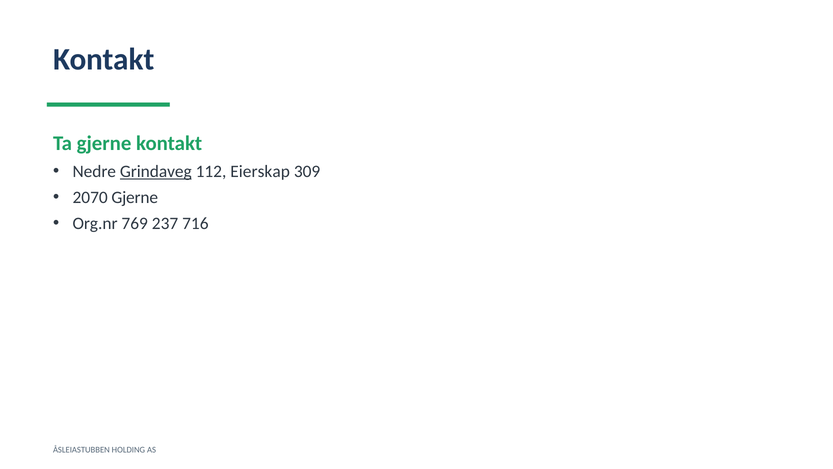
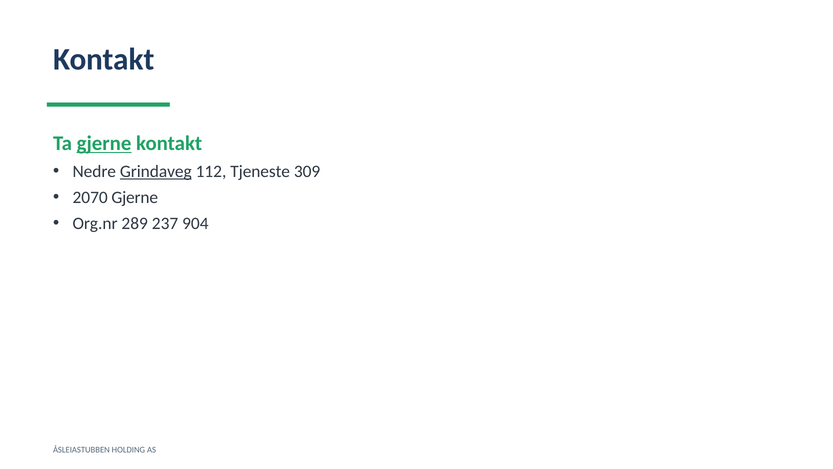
gjerne at (104, 143) underline: none -> present
Eierskap: Eierskap -> Tjeneste
769: 769 -> 289
716: 716 -> 904
